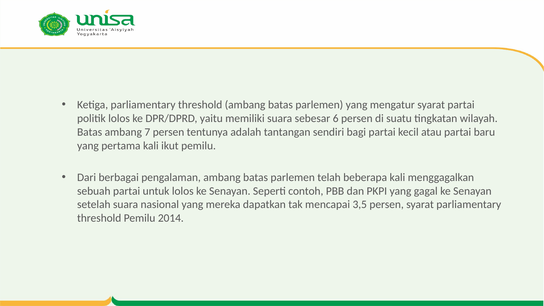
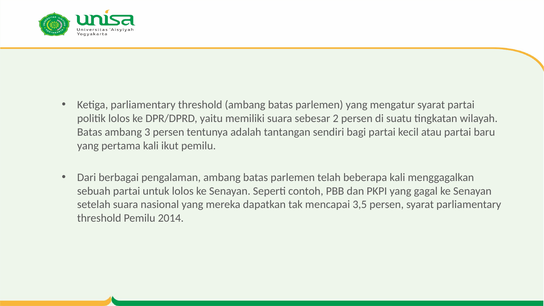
6: 6 -> 2
7: 7 -> 3
